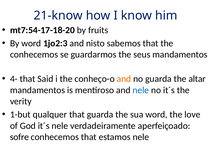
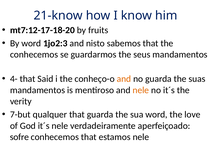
mt7:54-17-18-20: mt7:54-17-18-20 -> mt7:12-17-18-20
altar: altar -> suas
nele at (141, 90) colour: blue -> orange
1-but: 1-but -> 7-but
